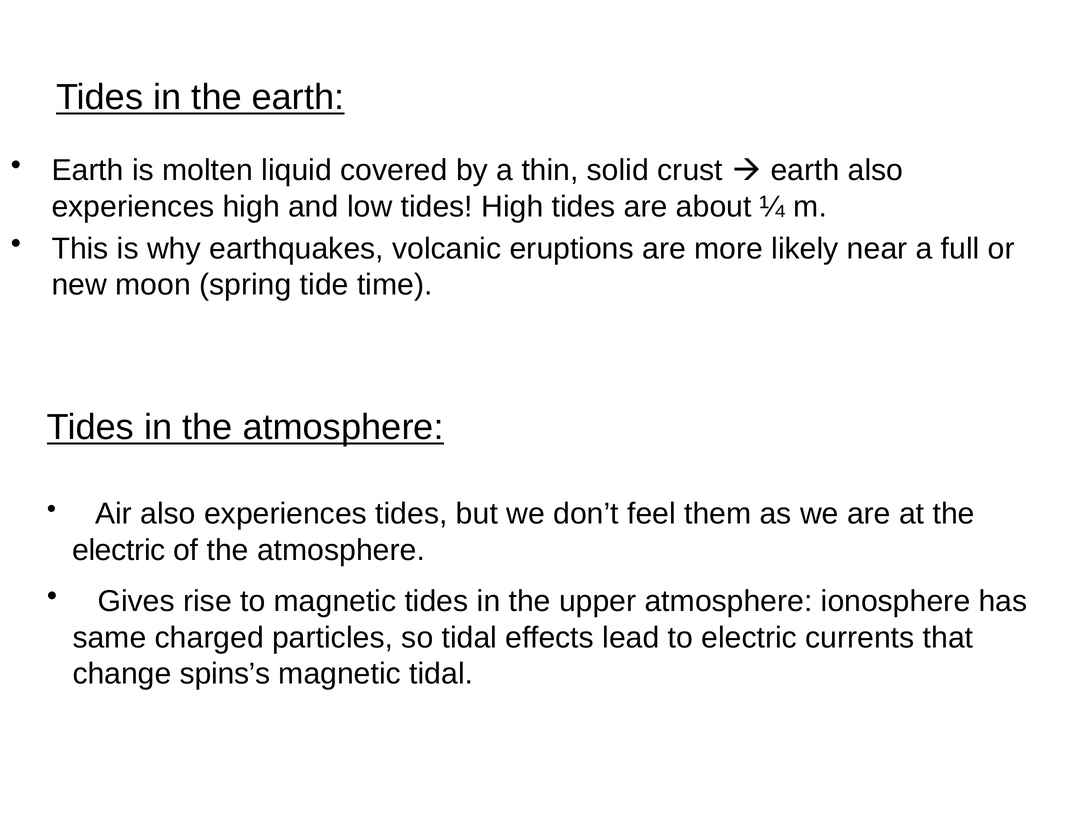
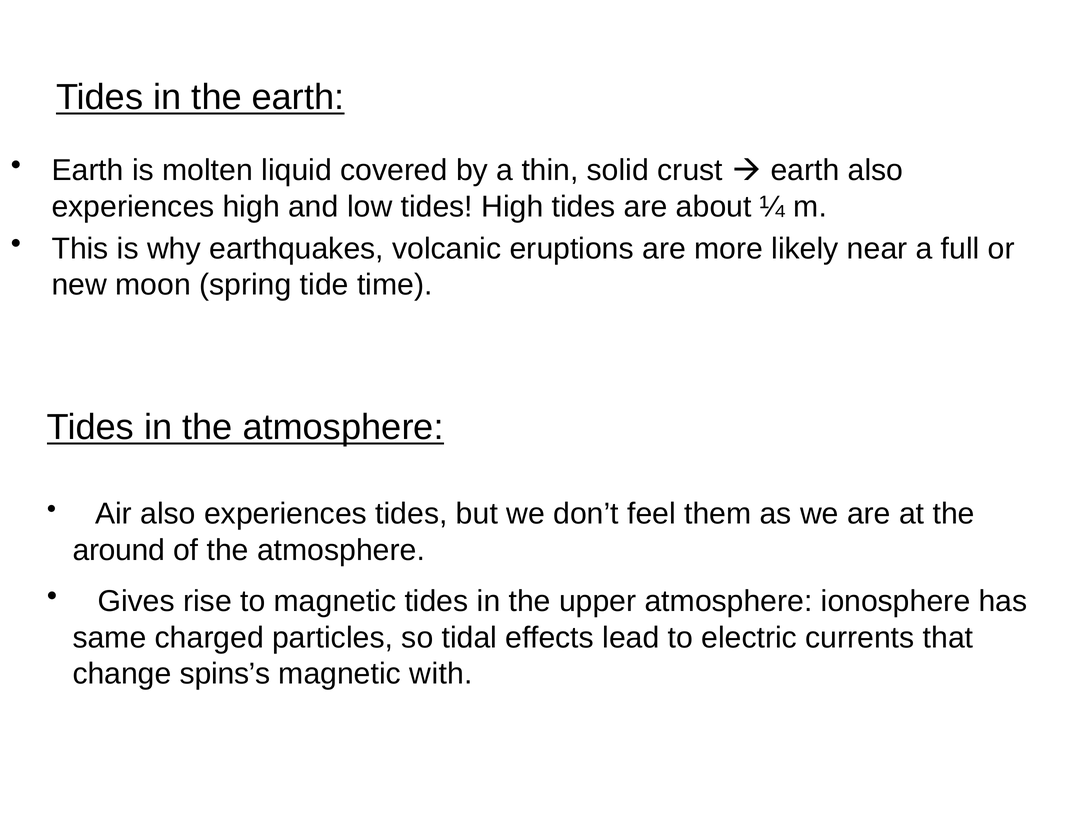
electric at (119, 550): electric -> around
magnetic tidal: tidal -> with
